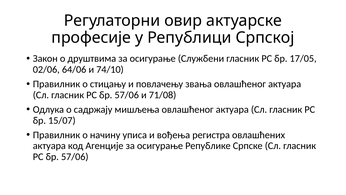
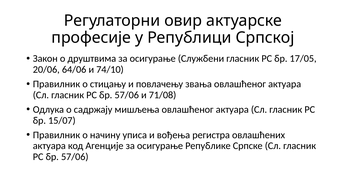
02/06: 02/06 -> 20/06
